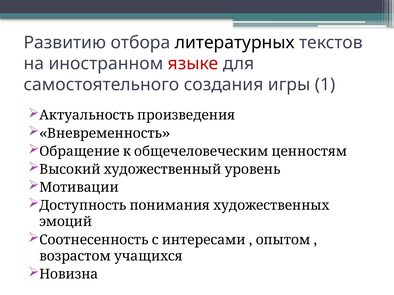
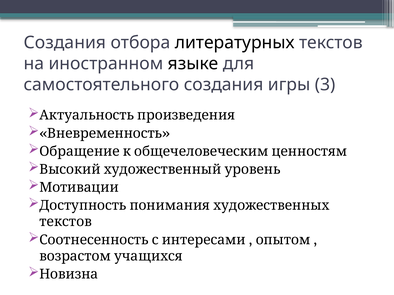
Развитию at (65, 43): Развитию -> Создания
языке colour: red -> black
1: 1 -> 3
эмоций at (66, 222): эмоций -> текстов
